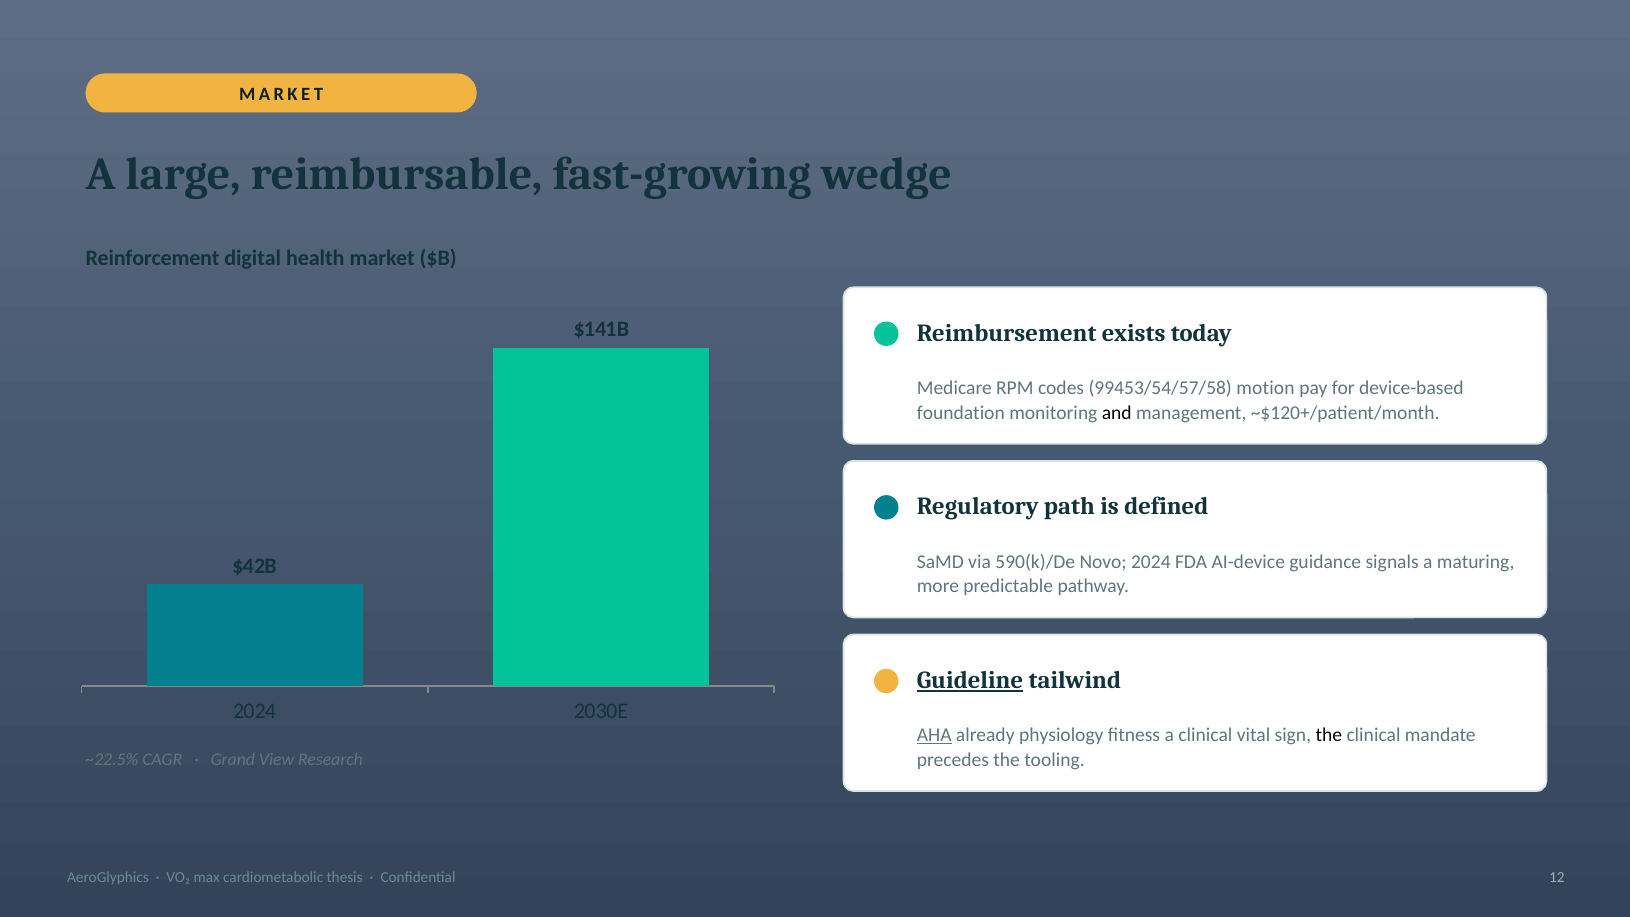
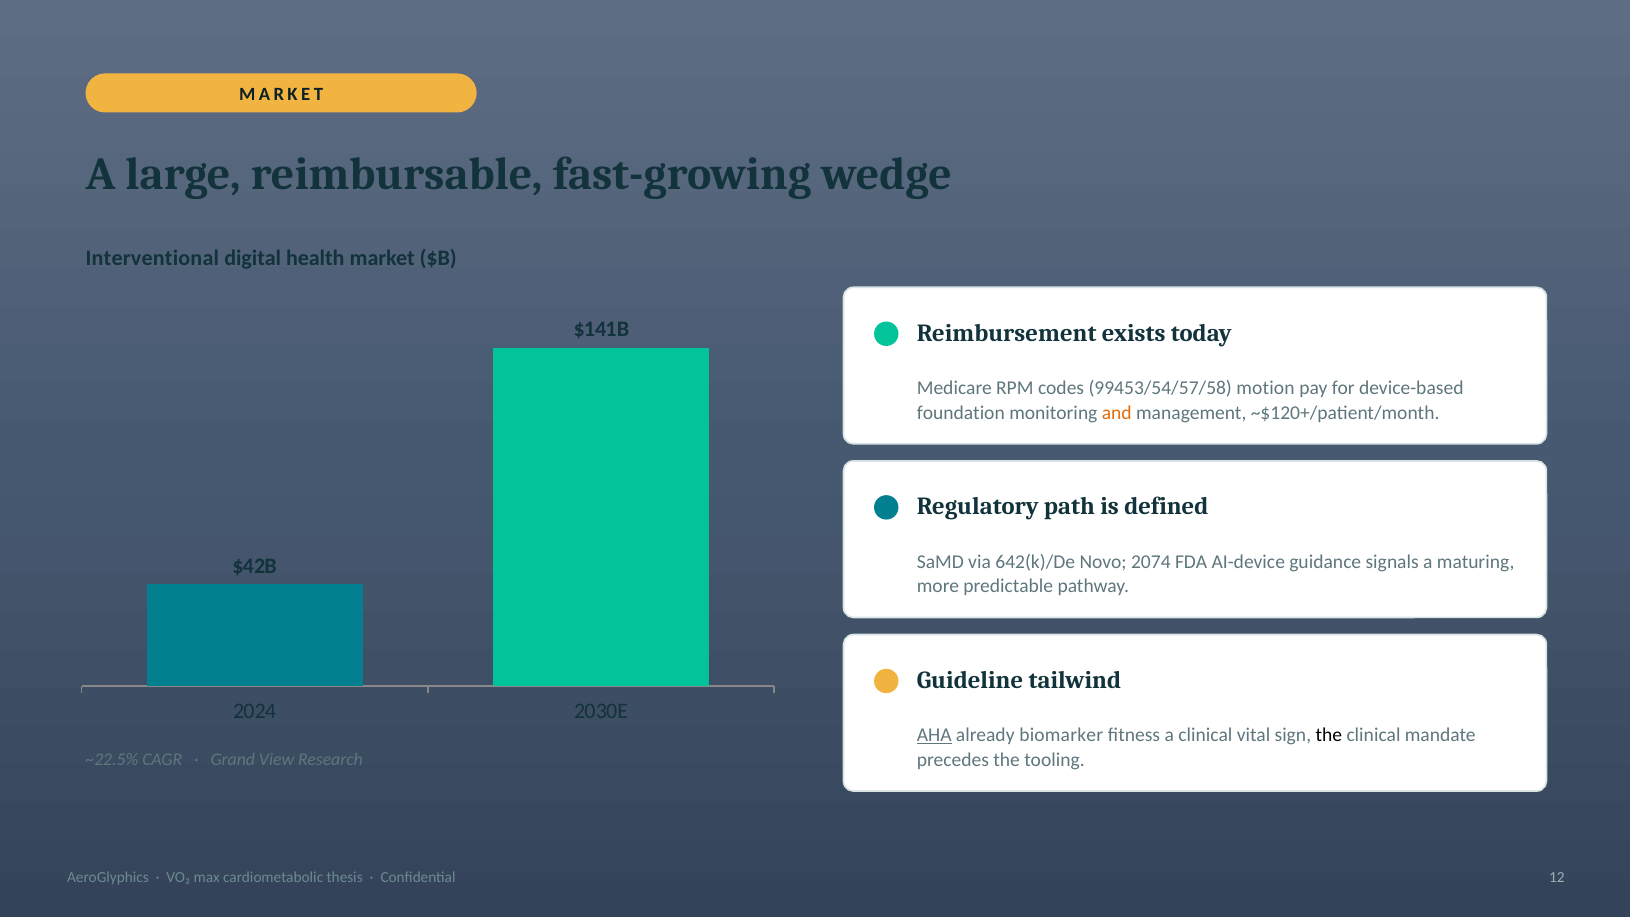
Reinforcement: Reinforcement -> Interventional
and colour: black -> orange
590(k)/De: 590(k)/De -> 642(k)/De
Novo 2024: 2024 -> 2074
Guideline underline: present -> none
physiology: physiology -> biomarker
